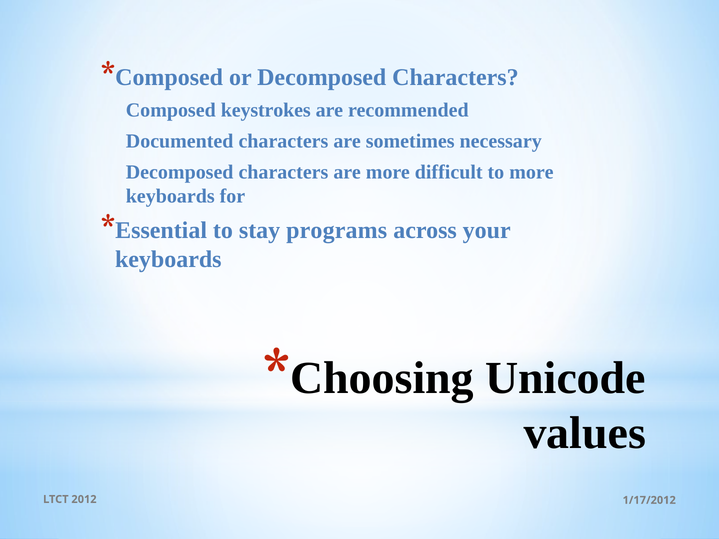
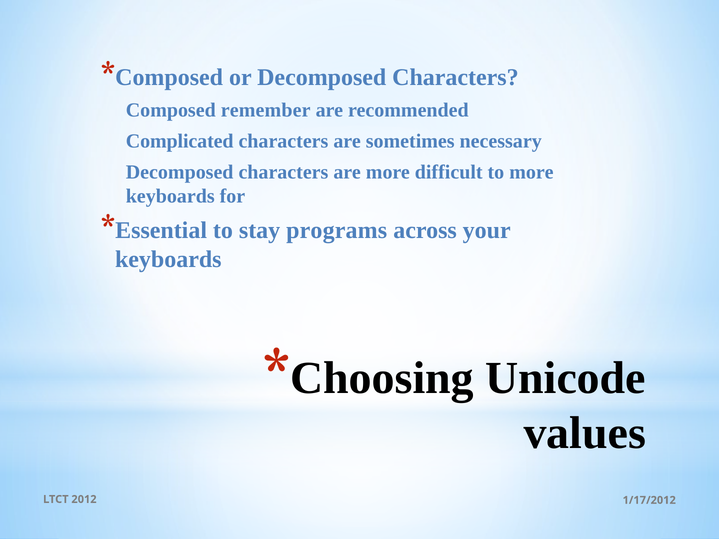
keystrokes: keystrokes -> remember
Documented: Documented -> Complicated
